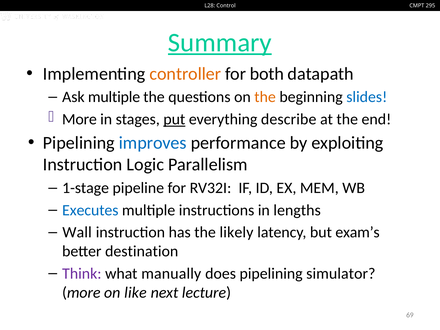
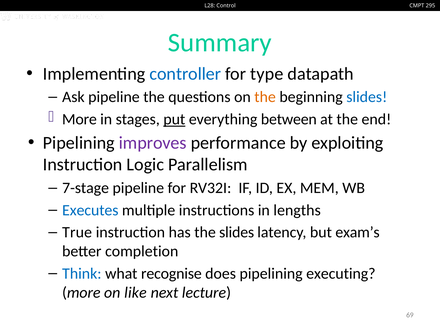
Summary underline: present -> none
controller colour: orange -> blue
both: both -> type
Ask multiple: multiple -> pipeline
describe: describe -> between
improves colour: blue -> purple
1-stage: 1-stage -> 7-stage
Wall: Wall -> True
the likely: likely -> slides
destination: destination -> completion
Think colour: purple -> blue
manually: manually -> recognise
simulator: simulator -> executing
